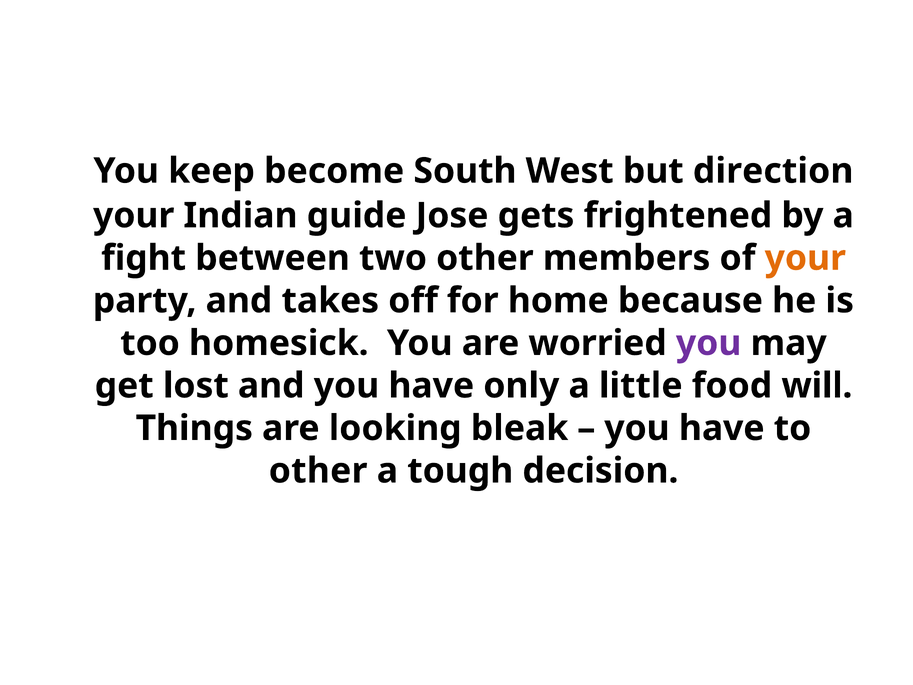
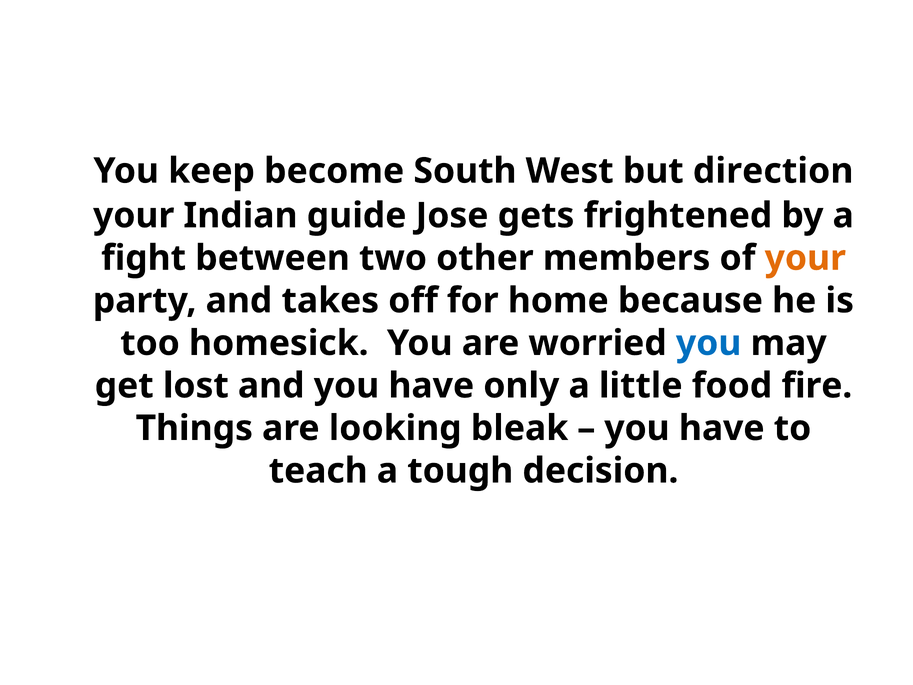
you at (709, 343) colour: purple -> blue
will: will -> fire
other at (318, 471): other -> teach
